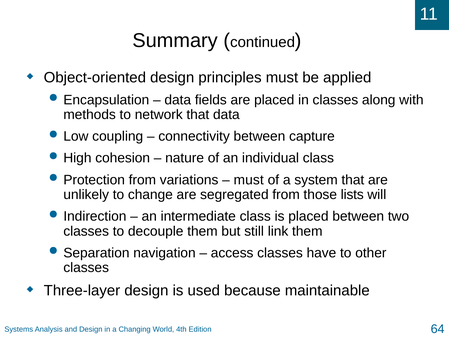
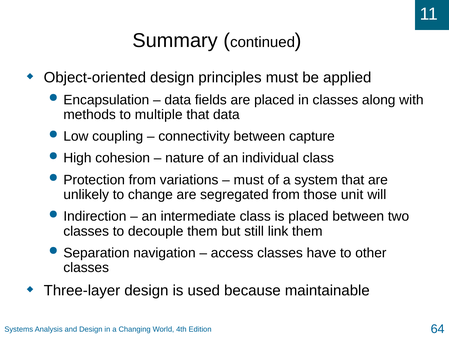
network: network -> multiple
lists: lists -> unit
